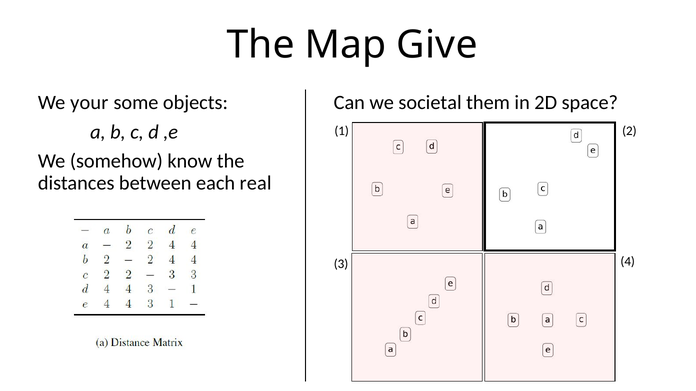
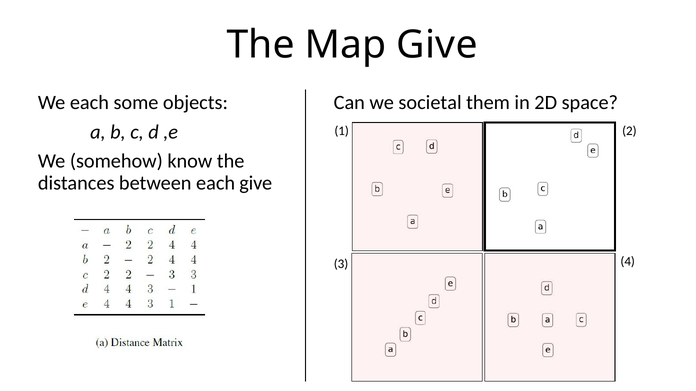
We your: your -> each
each real: real -> give
